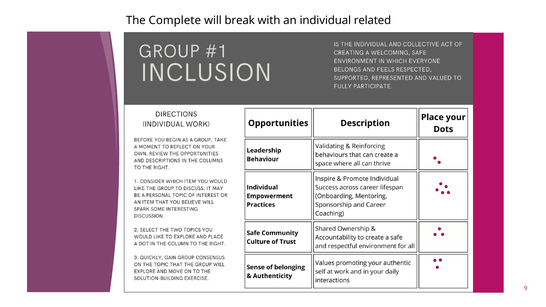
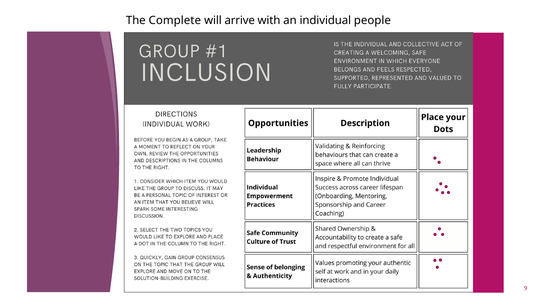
break: break -> arrive
related: related -> people
